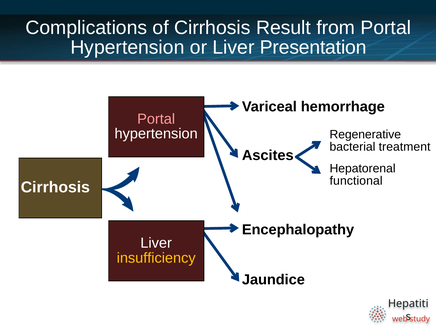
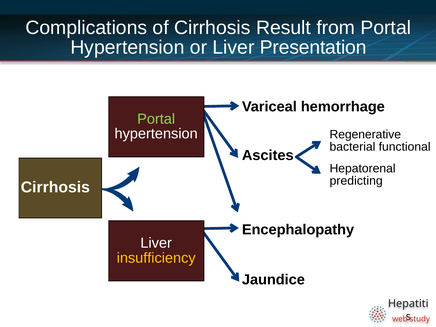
Portal at (156, 119) colour: pink -> light green
treatment: treatment -> functional
functional: functional -> predicting
